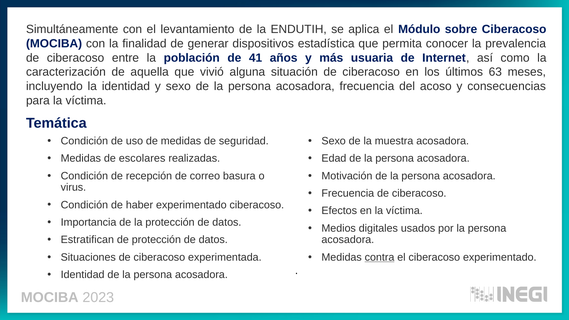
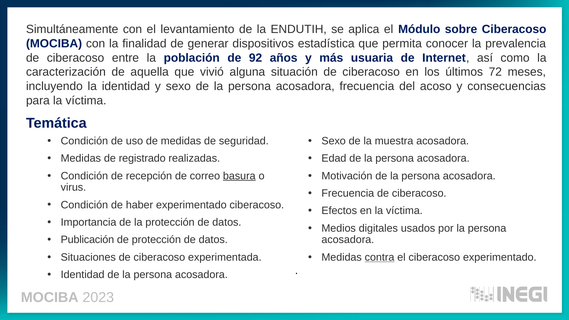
41: 41 -> 92
63: 63 -> 72
escolares: escolares -> registrado
basura underline: none -> present
Estratifican: Estratifican -> Publicación
